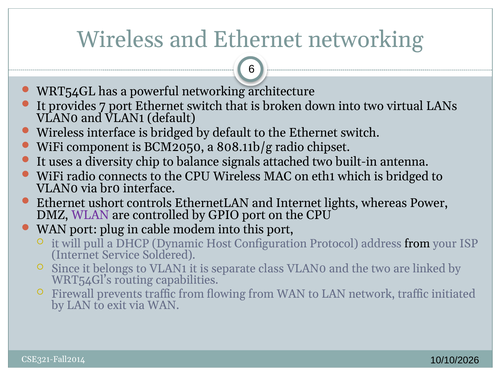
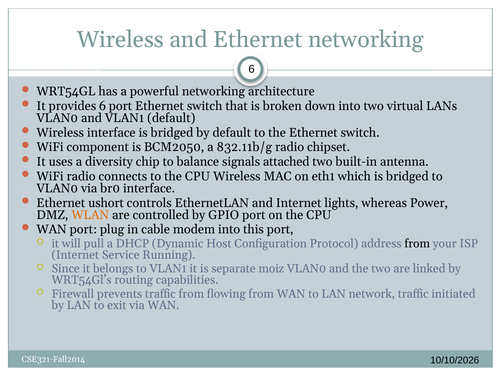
provides 7: 7 -> 6
808.11b/g: 808.11b/g -> 832.11b/g
WLAN colour: purple -> orange
Soldered: Soldered -> Running
class: class -> moiz
